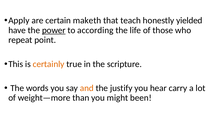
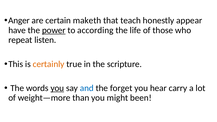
Apply: Apply -> Anger
yielded: yielded -> appear
point: point -> listen
you at (57, 88) underline: none -> present
and colour: orange -> blue
justify: justify -> forget
